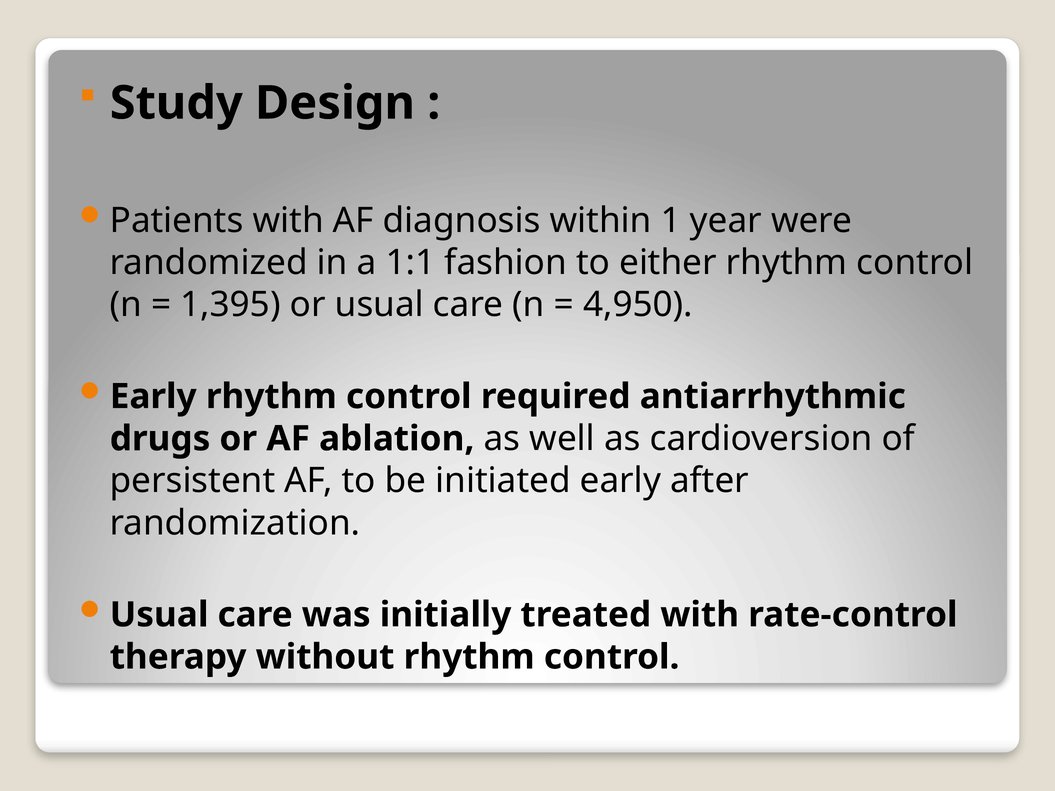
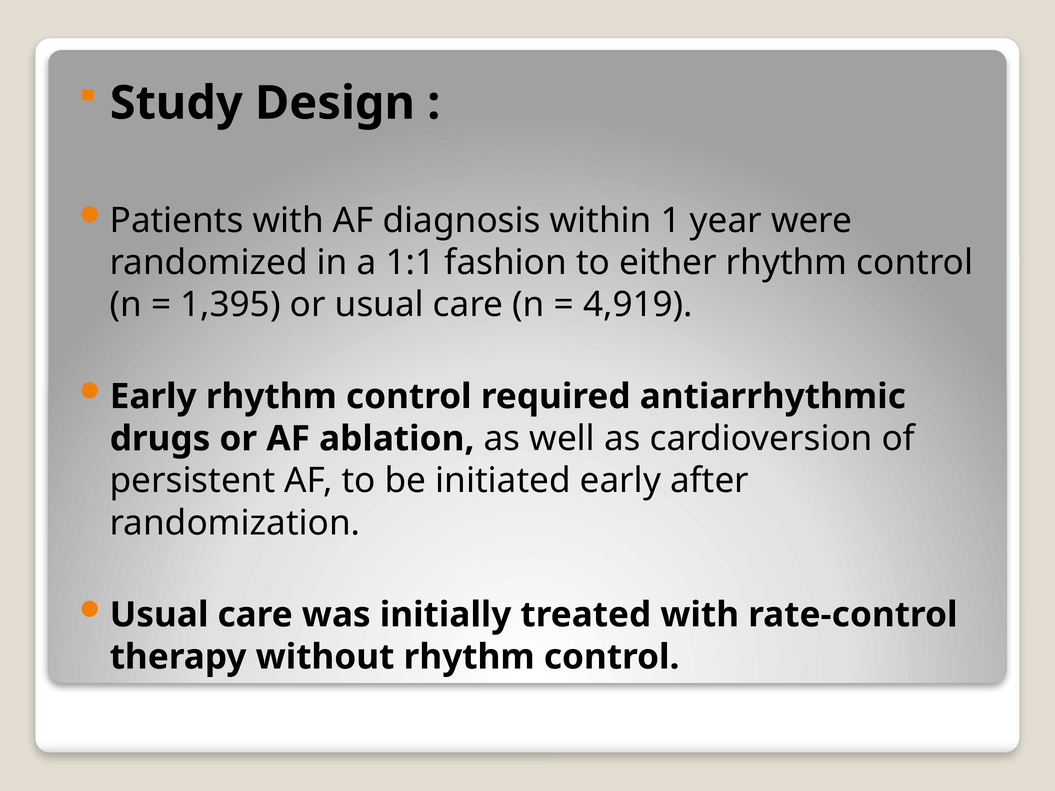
4,950: 4,950 -> 4,919
